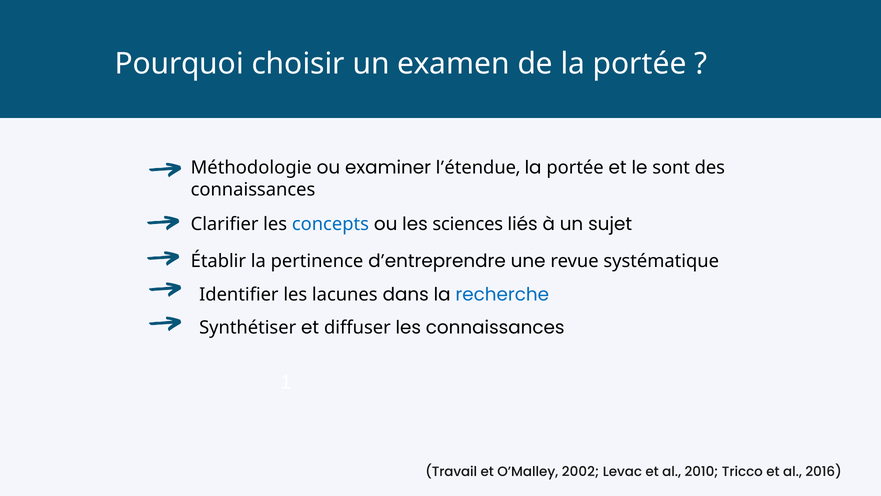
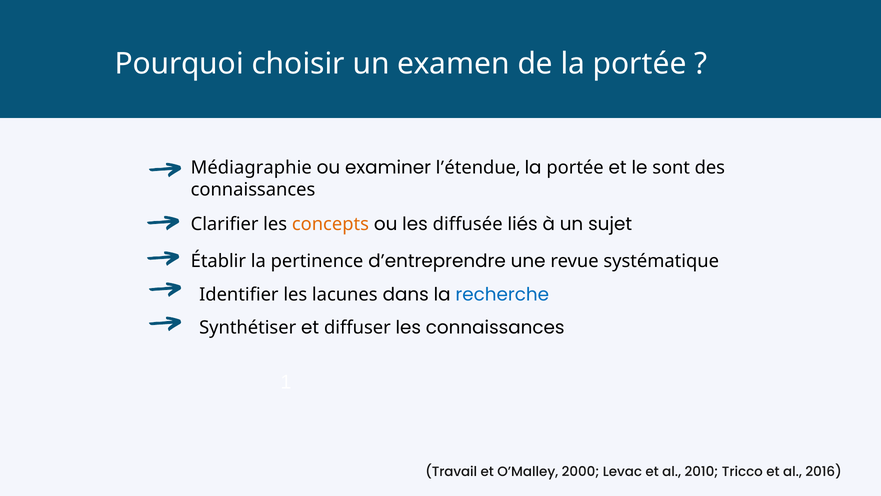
Méthodologie: Méthodologie -> Médiagraphie
concepts colour: blue -> orange
sciences: sciences -> diffusée
2002: 2002 -> 2000
